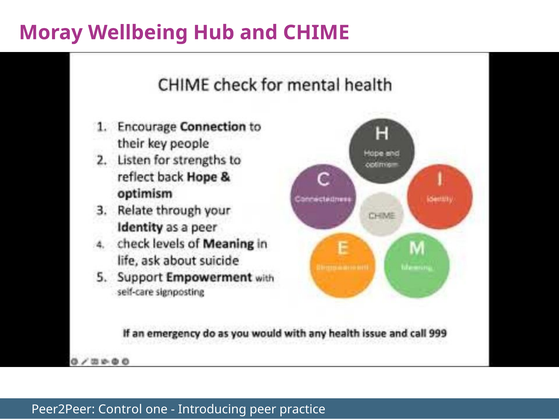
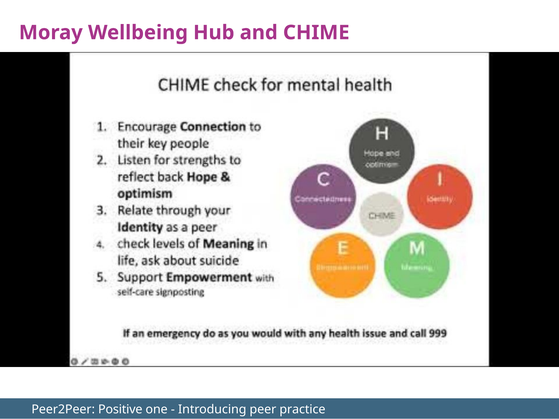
Control: Control -> Positive
